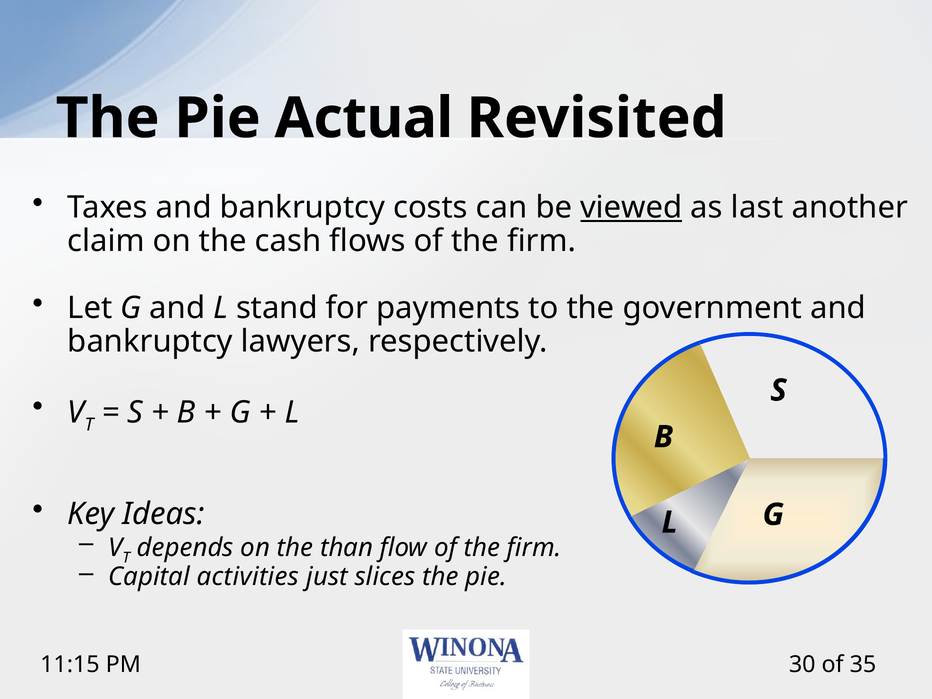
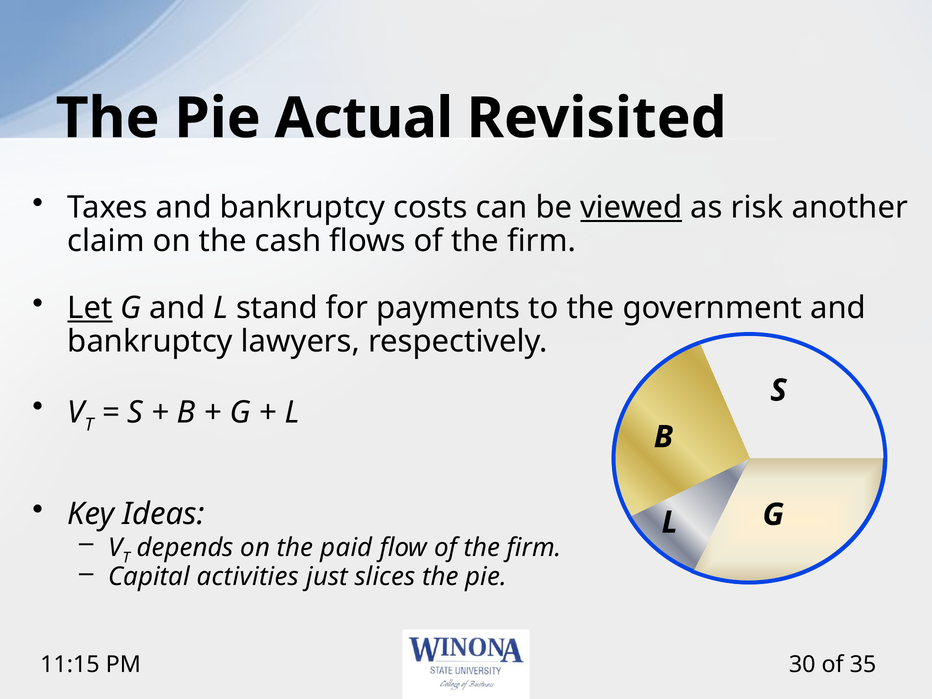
last: last -> risk
Let underline: none -> present
than: than -> paid
